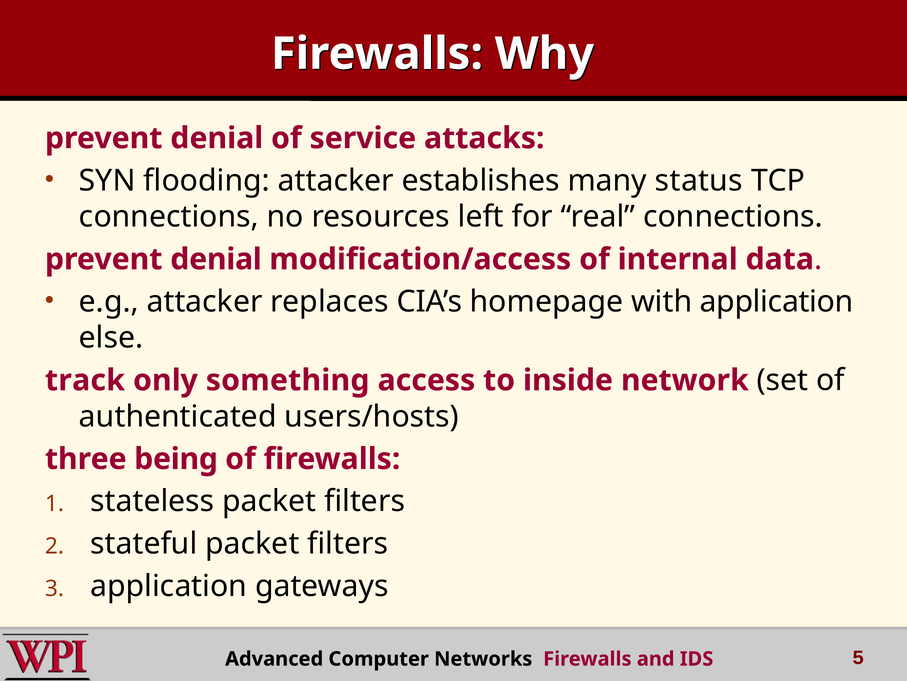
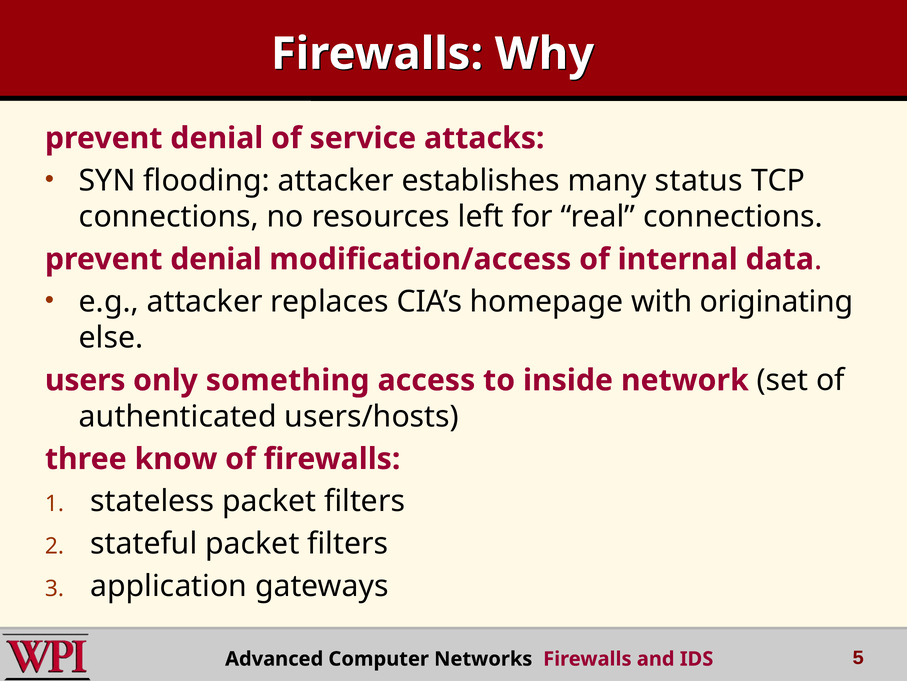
with application: application -> originating
track: track -> users
being: being -> know
